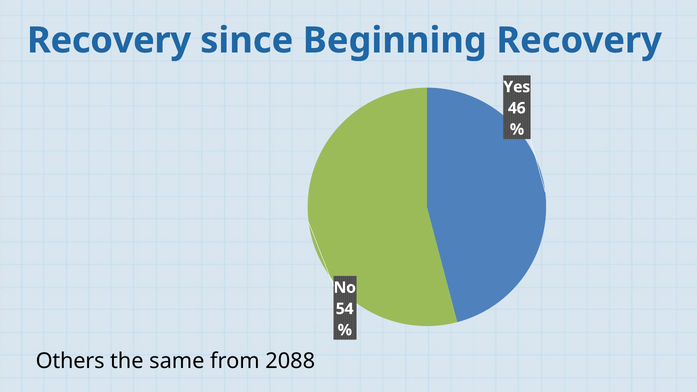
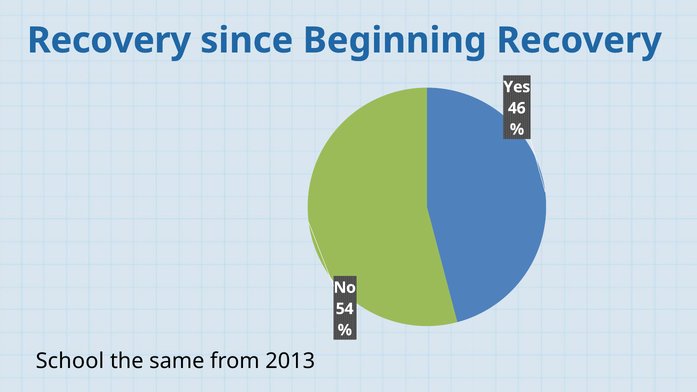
Others: Others -> School
2088: 2088 -> 2013
